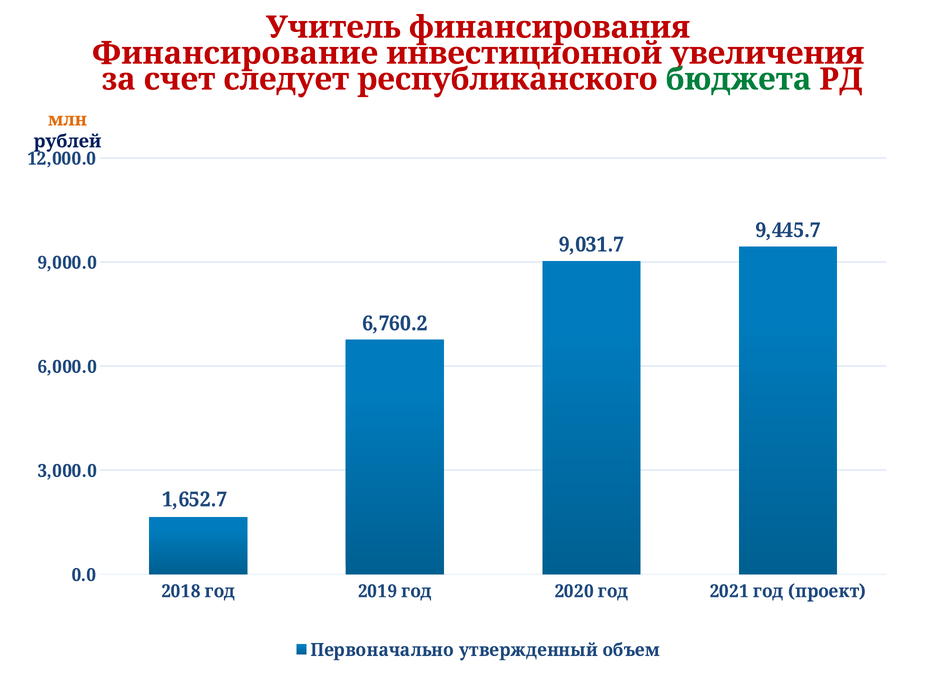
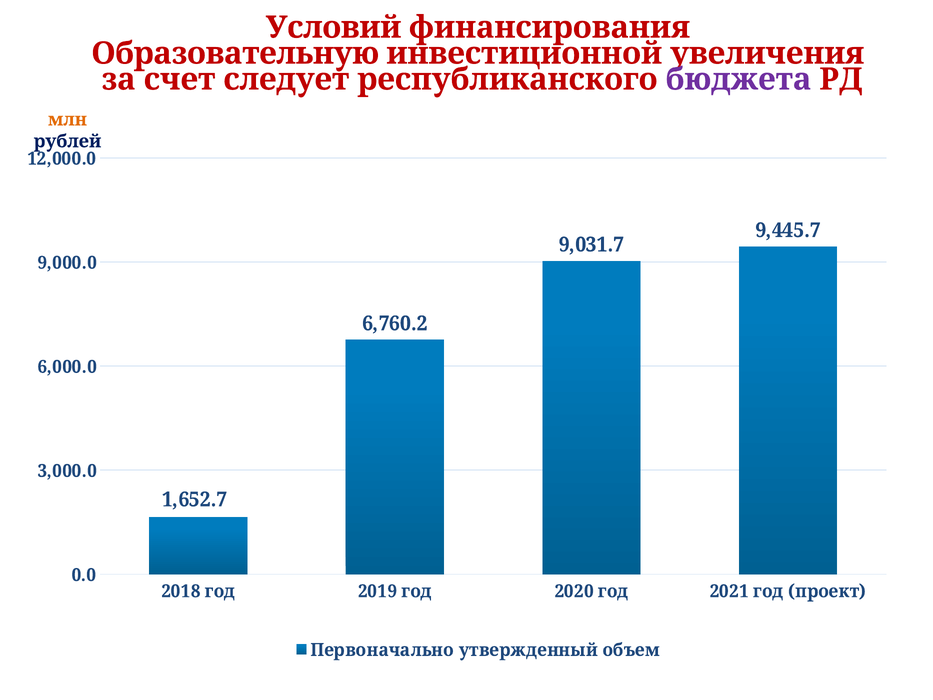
Учитель: Учитель -> Условий
Финансирование: Финансирование -> Образовательную
бюджета colour: green -> purple
